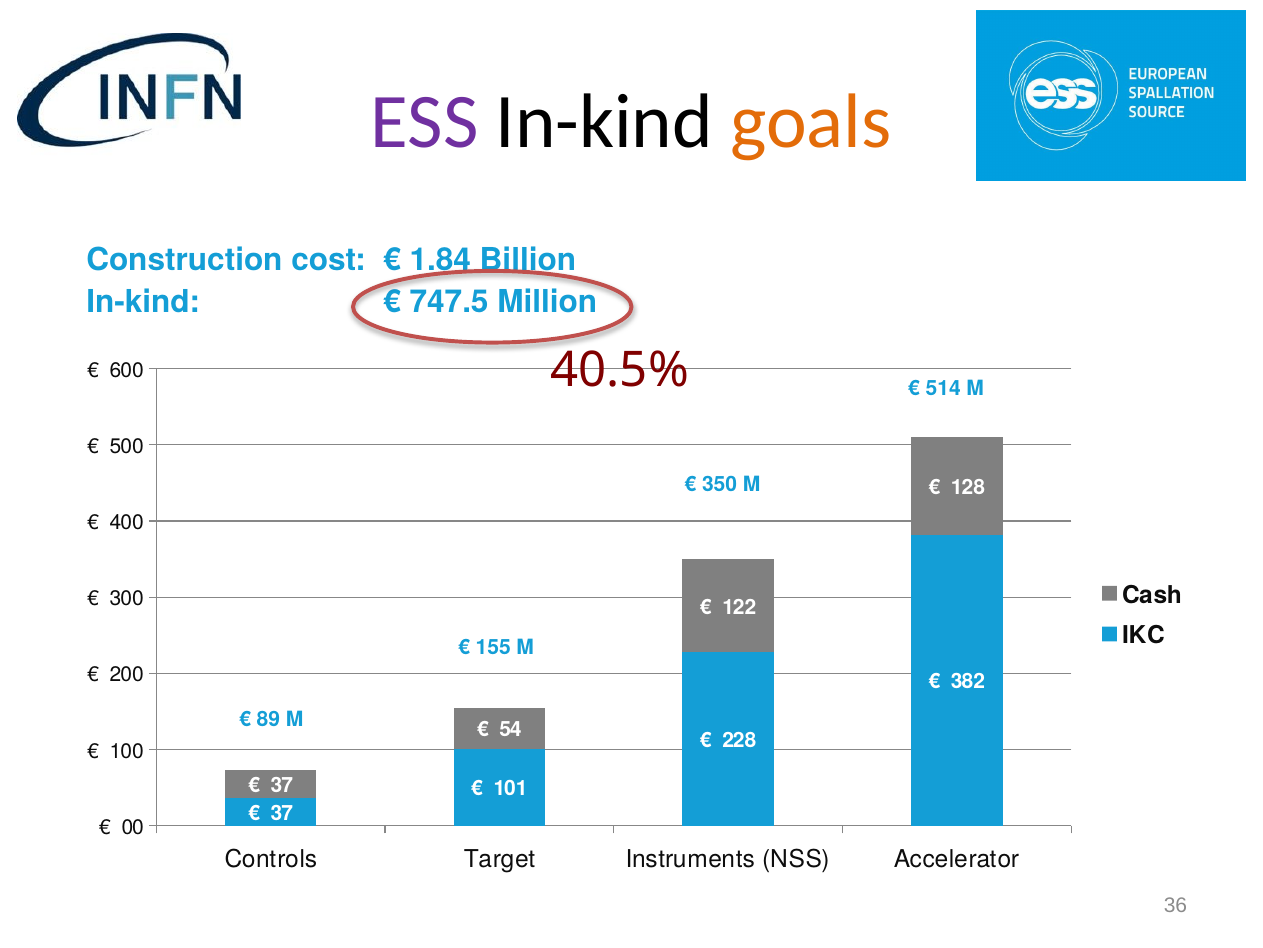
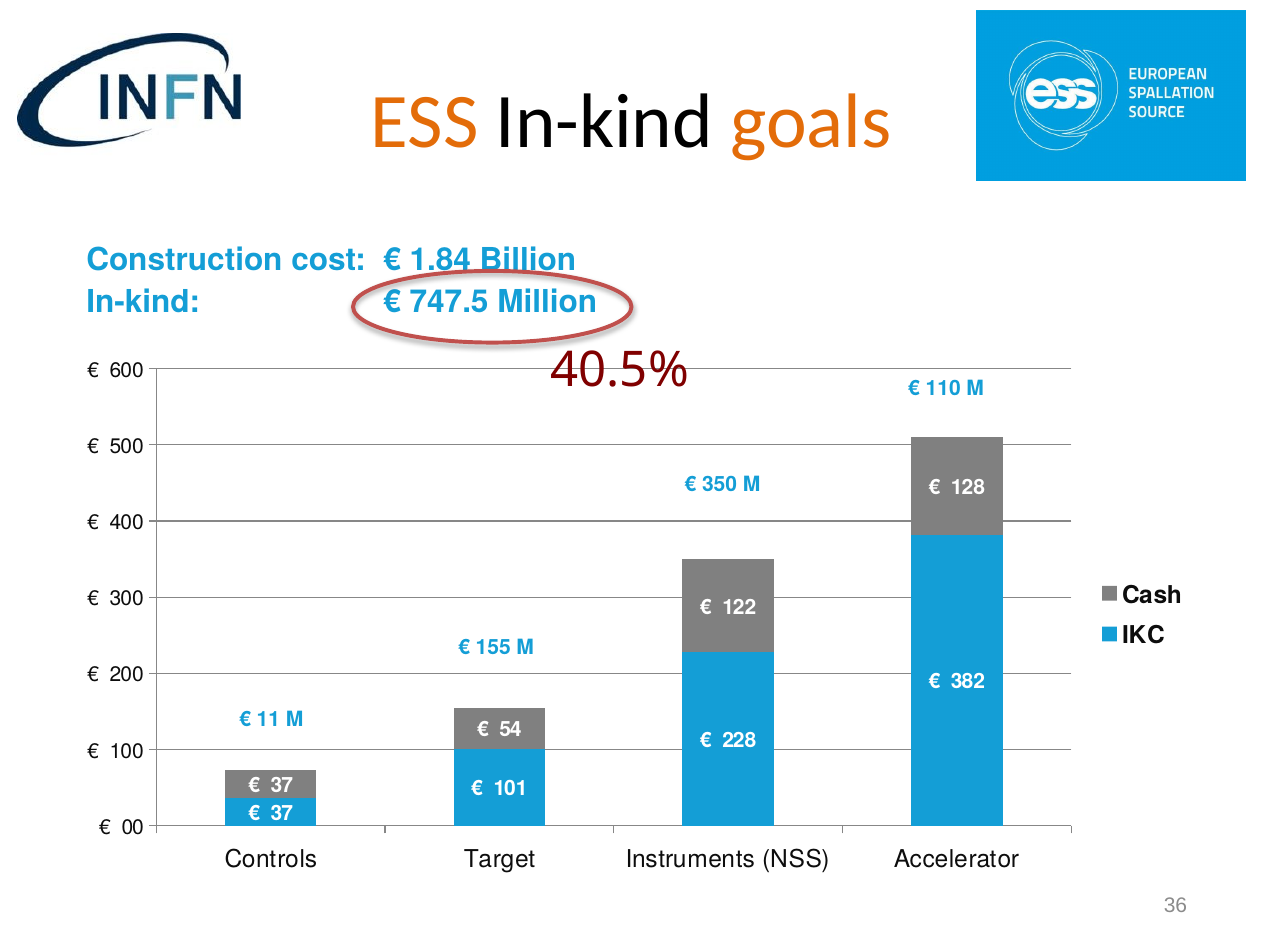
ESS colour: purple -> orange
514: 514 -> 110
89: 89 -> 11
